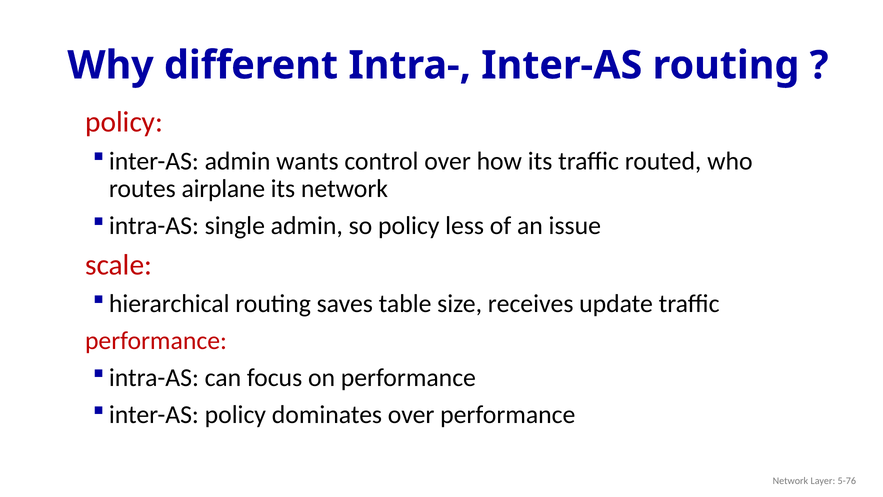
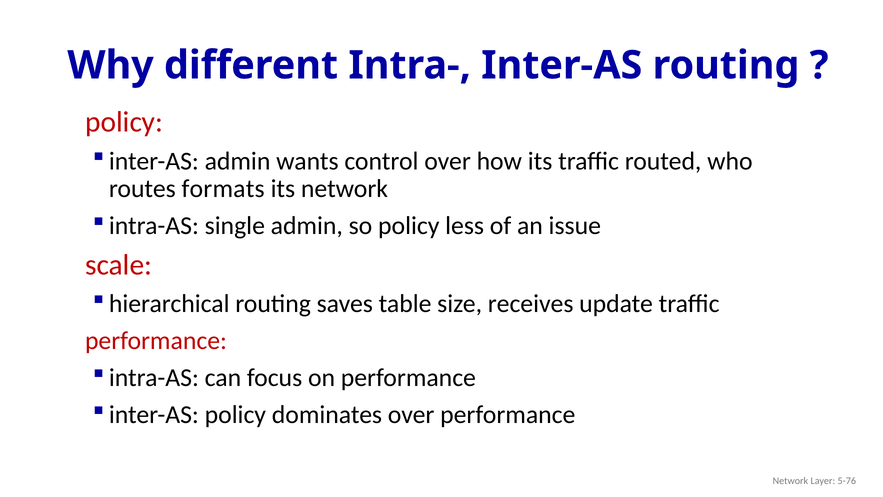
airplane: airplane -> formats
